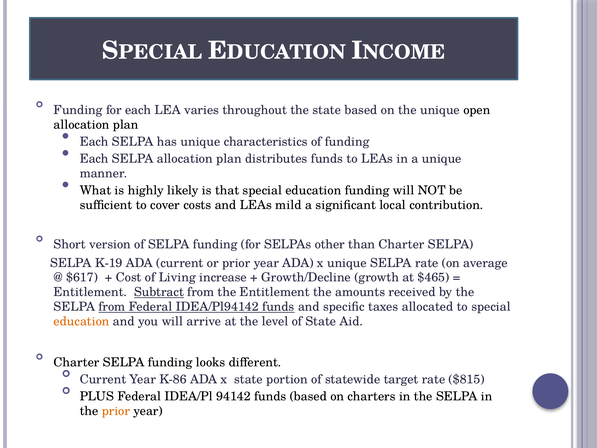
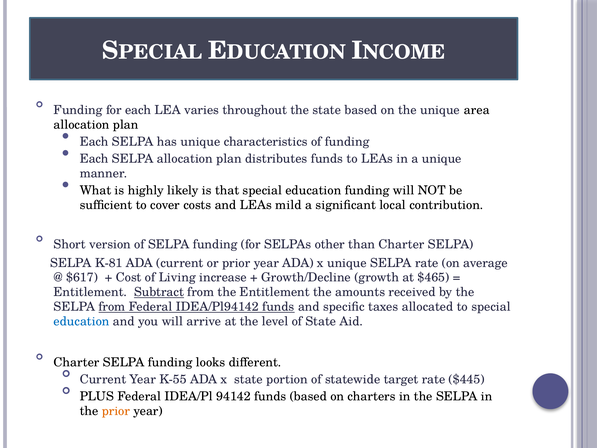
open: open -> area
K-19: K-19 -> K-81
education at (82, 321) colour: orange -> blue
K-86: K-86 -> K-55
$815: $815 -> $445
